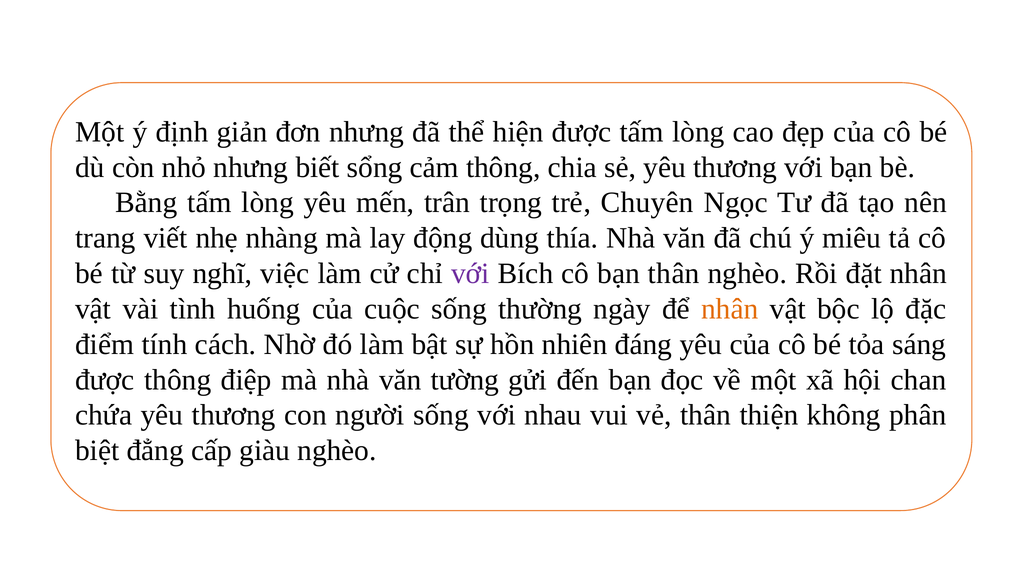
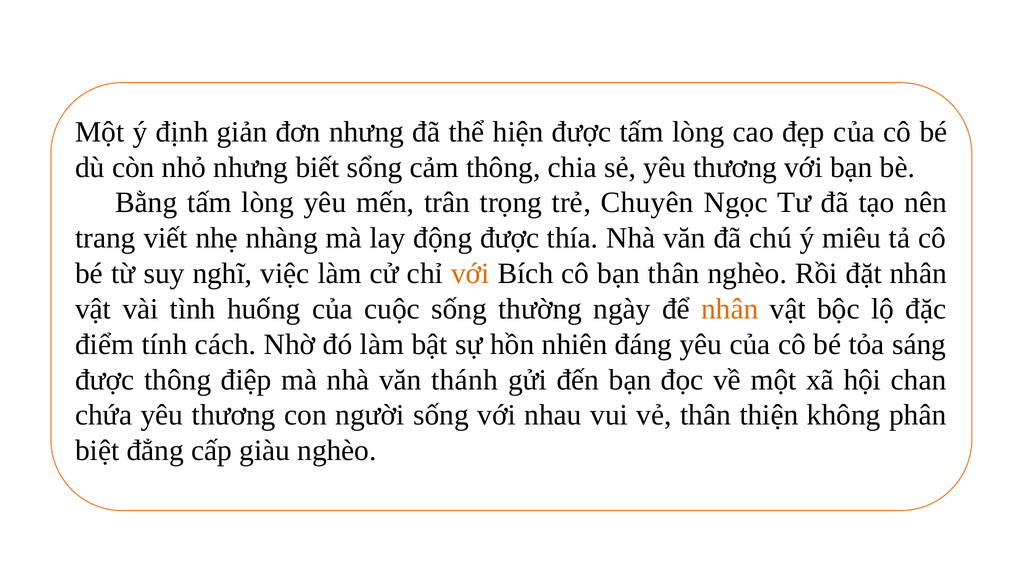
động dùng: dùng -> được
với at (470, 273) colour: purple -> orange
tường: tường -> thánh
